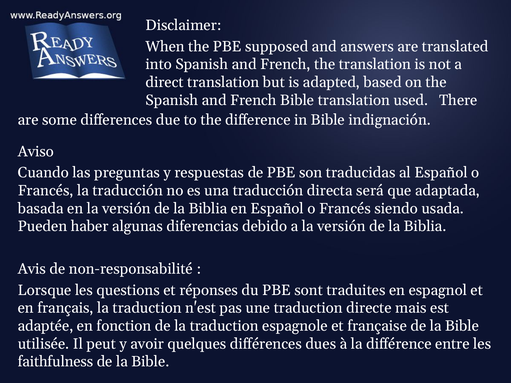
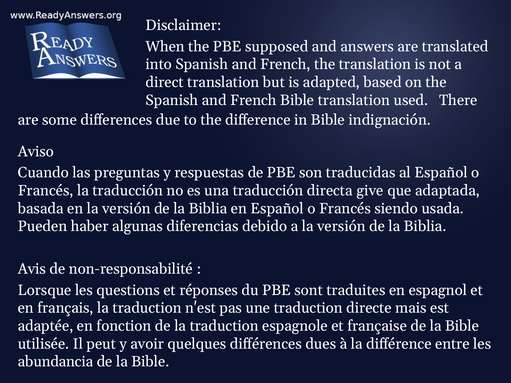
será: será -> give
faithfulness: faithfulness -> abundancia
